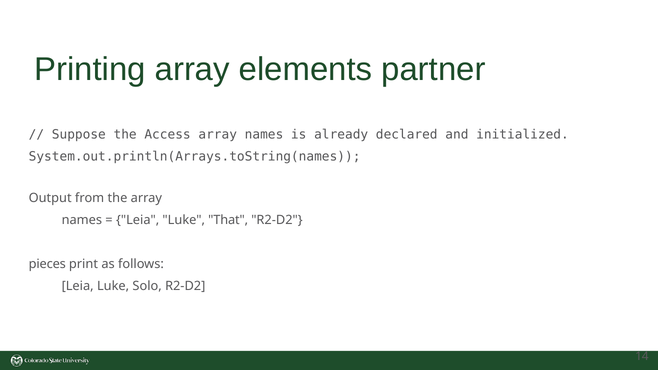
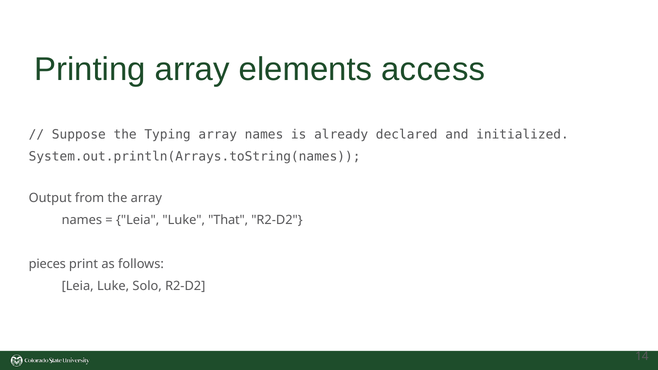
partner: partner -> access
Access: Access -> Typing
